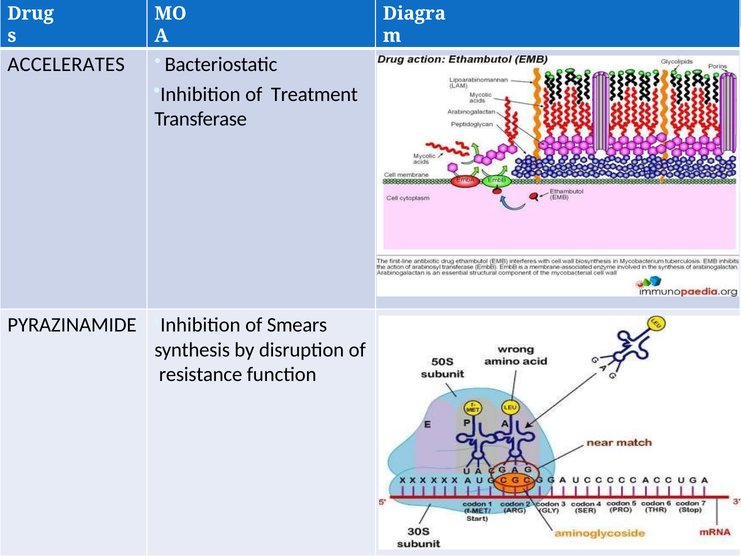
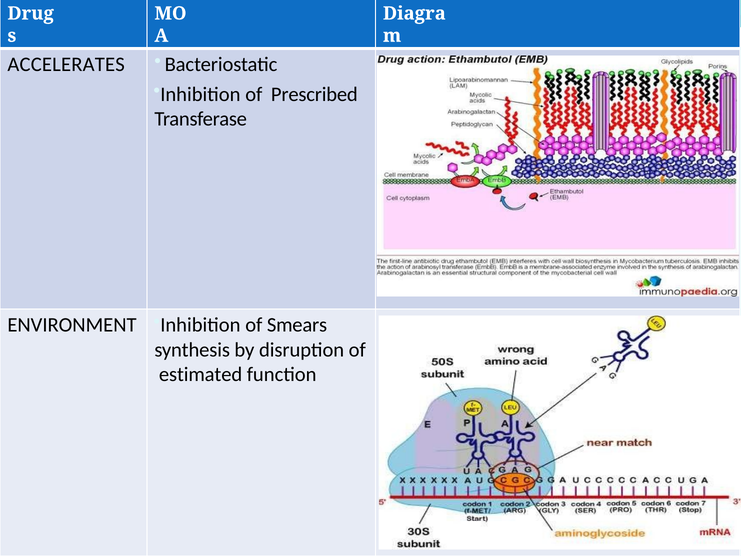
Treatment: Treatment -> Prescribed
PYRAZINAMIDE: PYRAZINAMIDE -> ENVIRONMENT
resistance: resistance -> estimated
